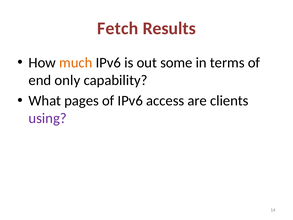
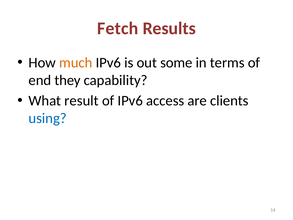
only: only -> they
pages: pages -> result
using colour: purple -> blue
